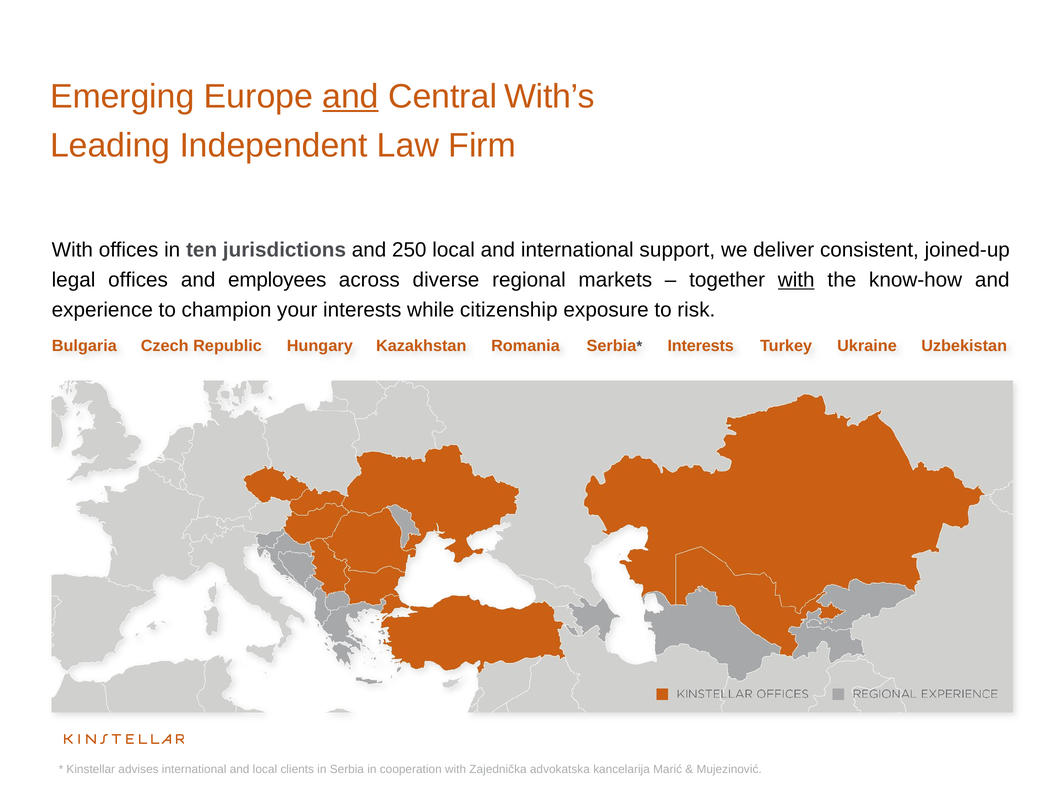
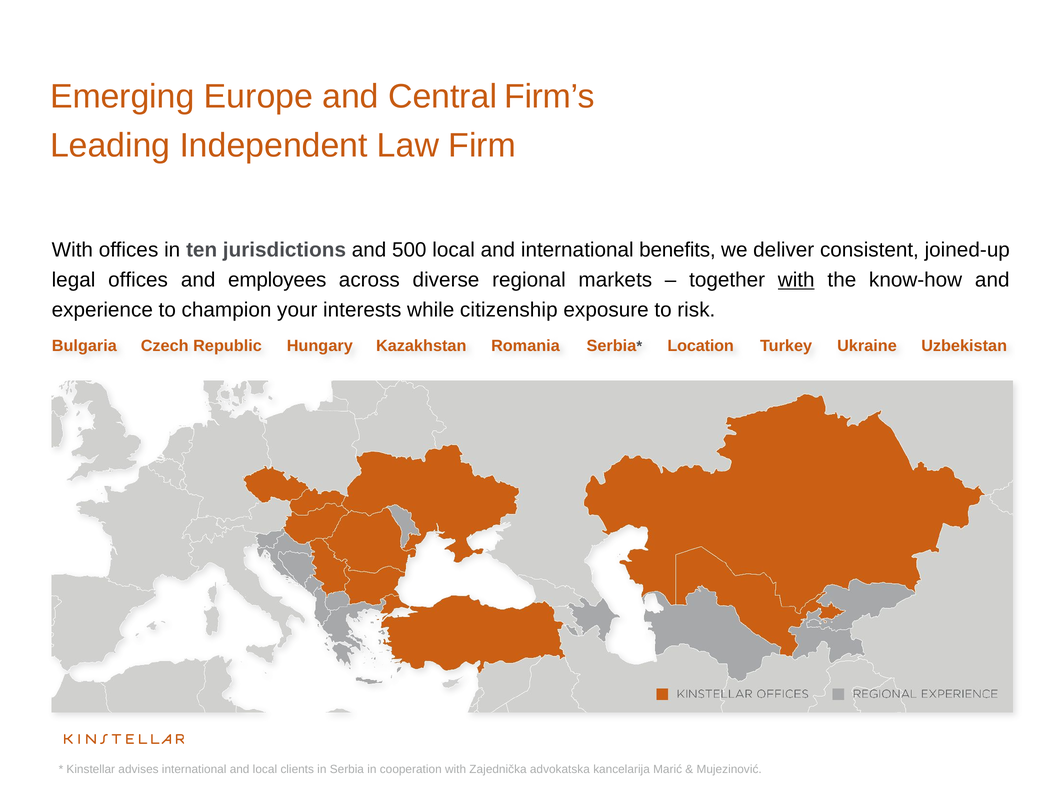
and at (351, 96) underline: present -> none
With’s: With’s -> Firm’s
250: 250 -> 500
support: support -> benefits
Interests at (701, 346): Interests -> Location
